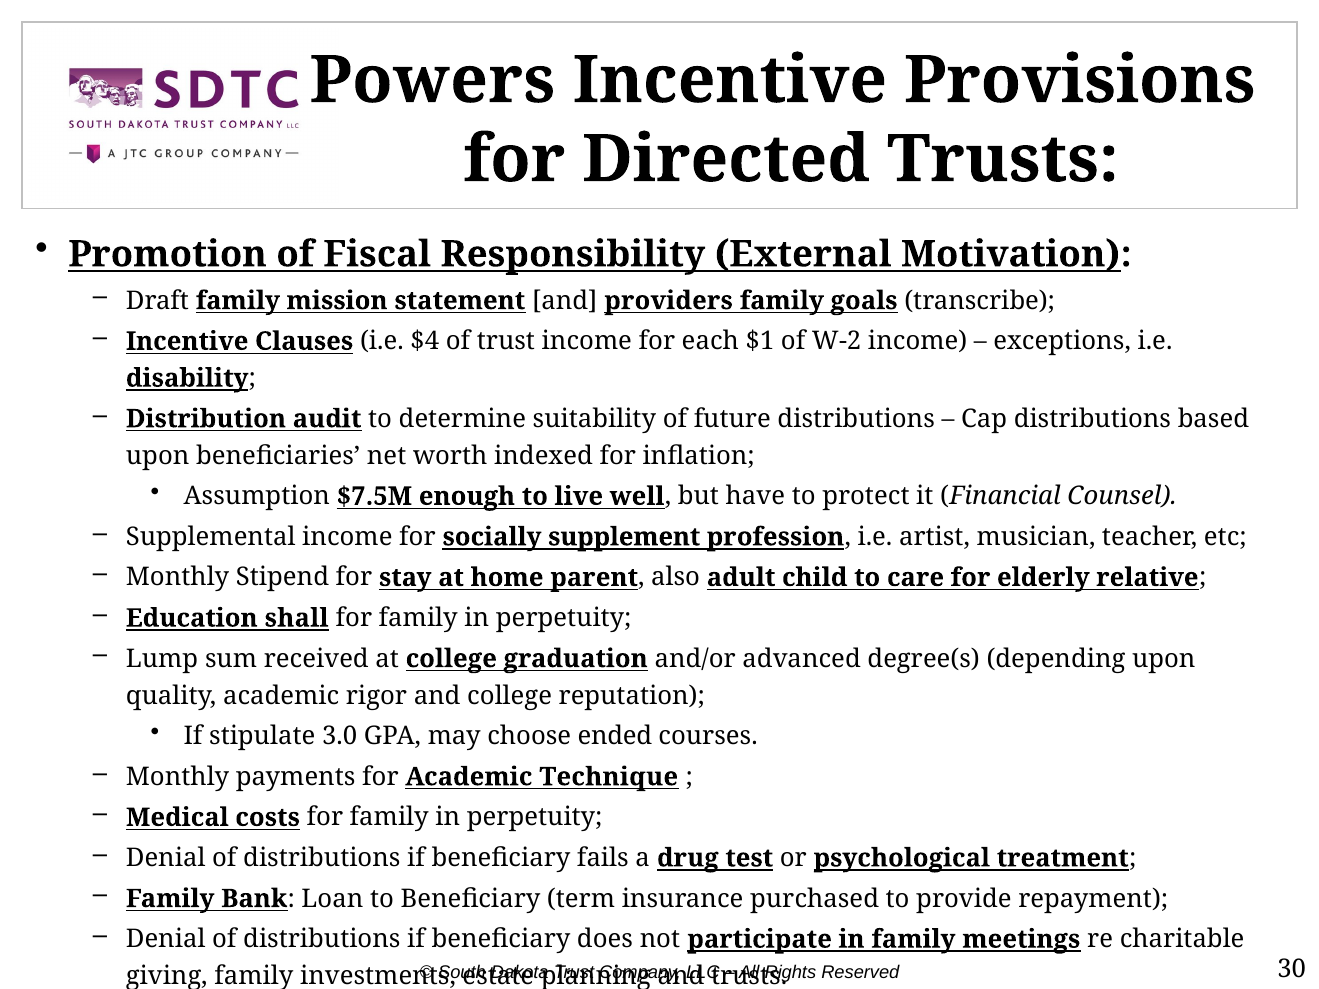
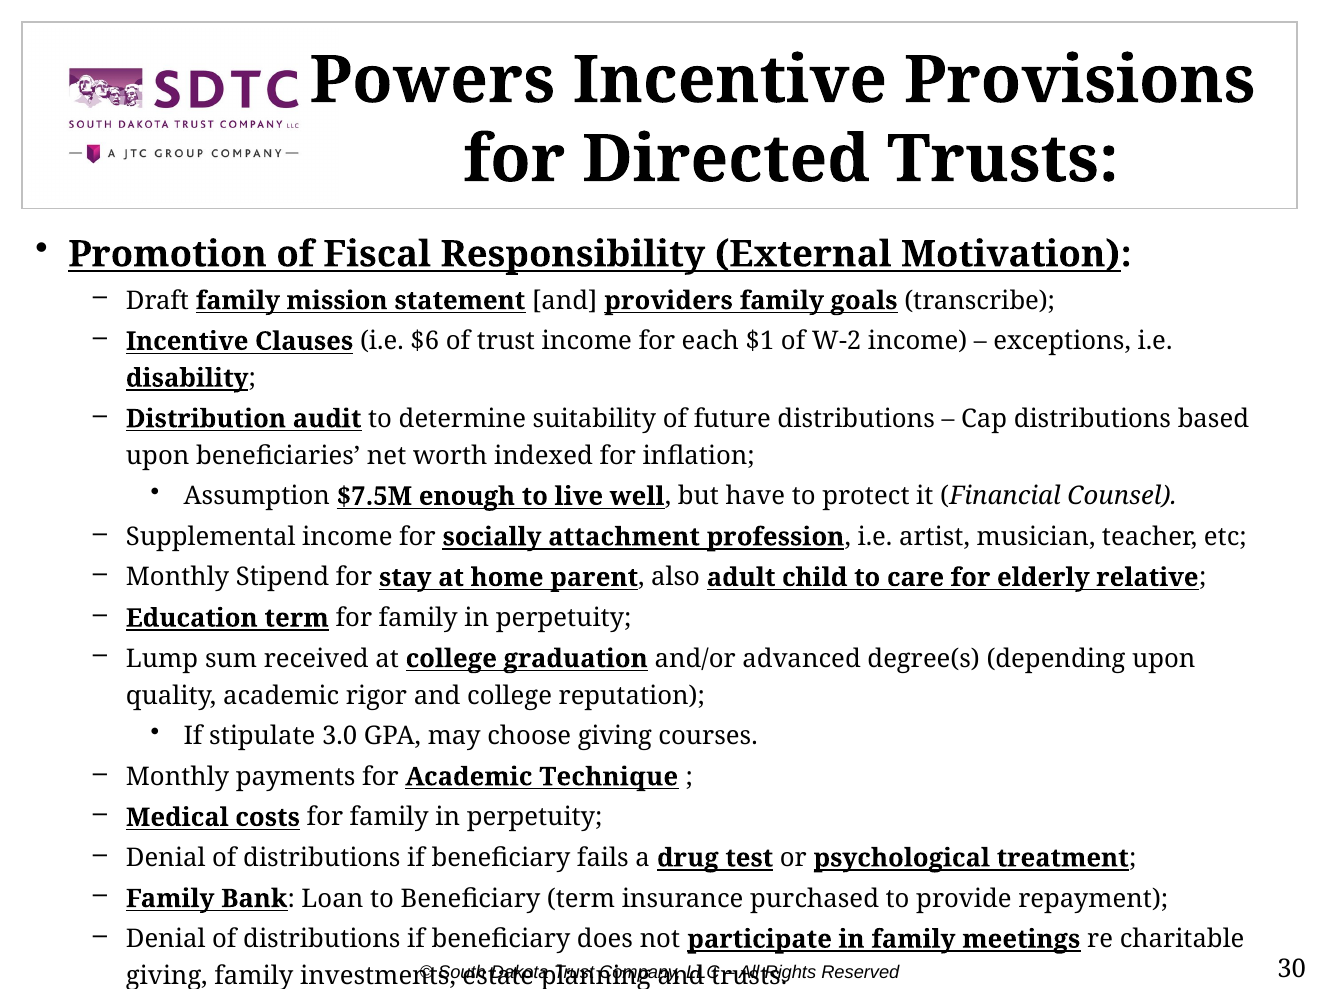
$4: $4 -> $6
supplement: supplement -> attachment
Education shall: shall -> term
choose ended: ended -> giving
